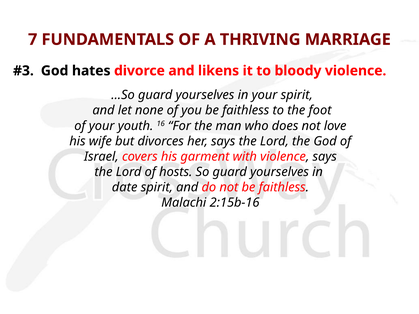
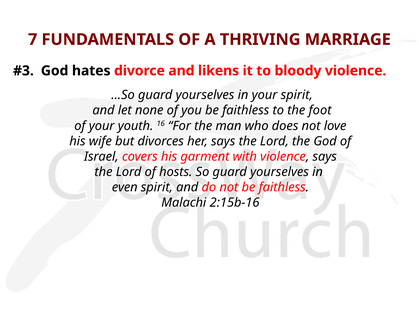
date: date -> even
